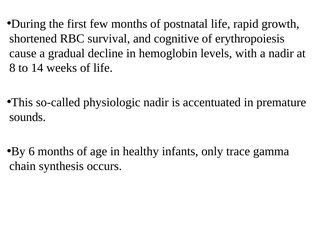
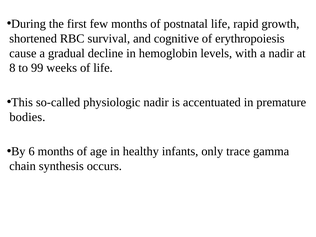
14: 14 -> 99
sounds: sounds -> bodies
